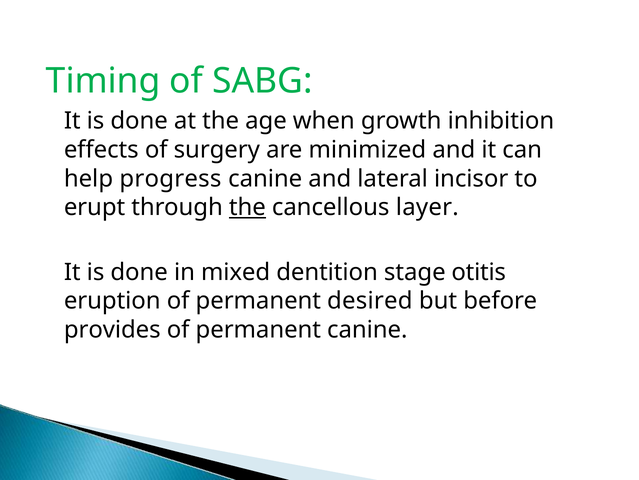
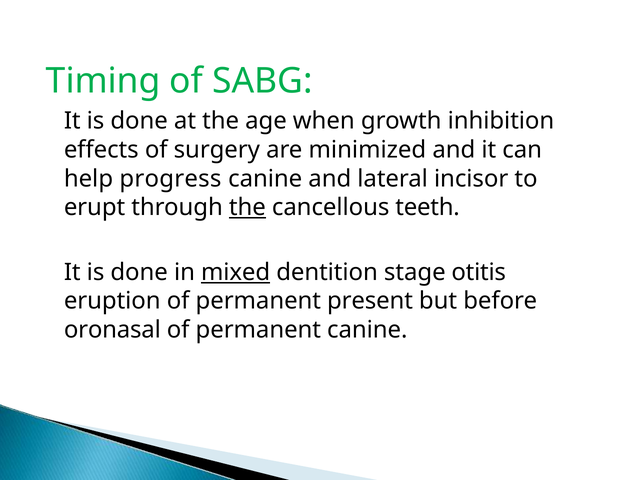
layer: layer -> teeth
mixed underline: none -> present
desired: desired -> present
provides: provides -> oronasal
